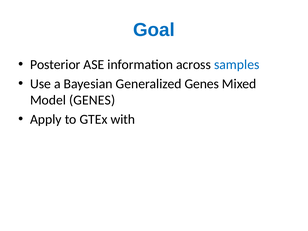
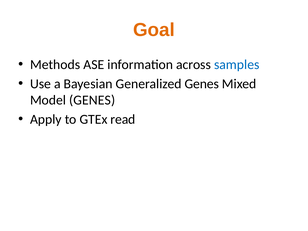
Goal colour: blue -> orange
Posterior: Posterior -> Methods
with: with -> read
